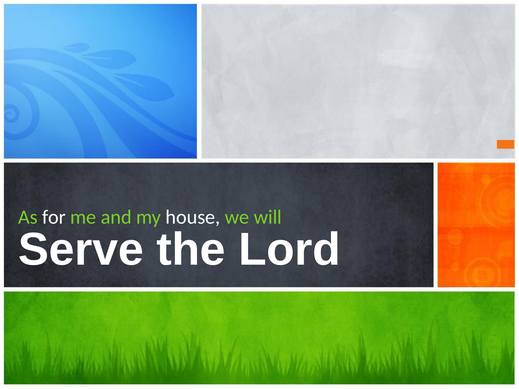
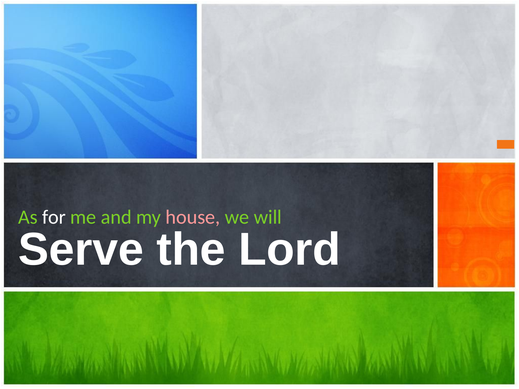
house colour: white -> pink
